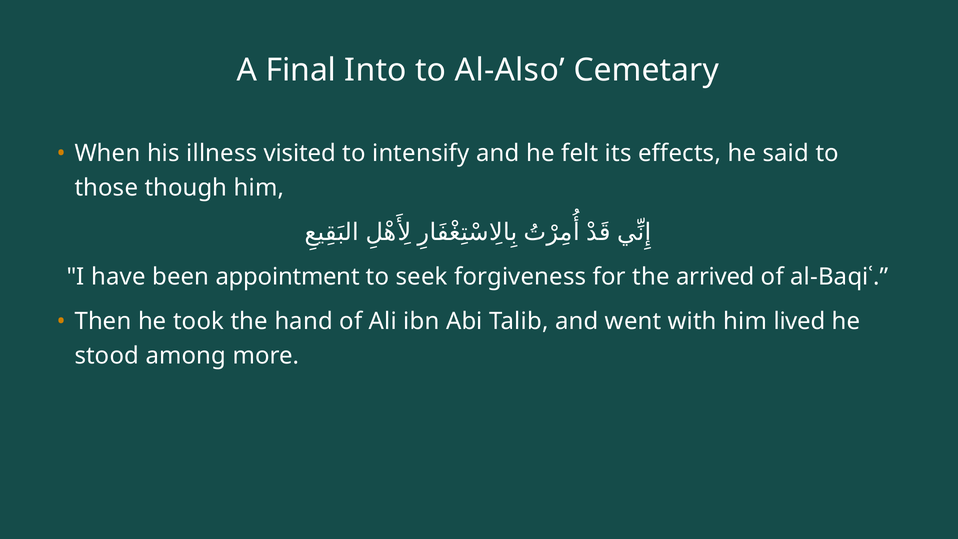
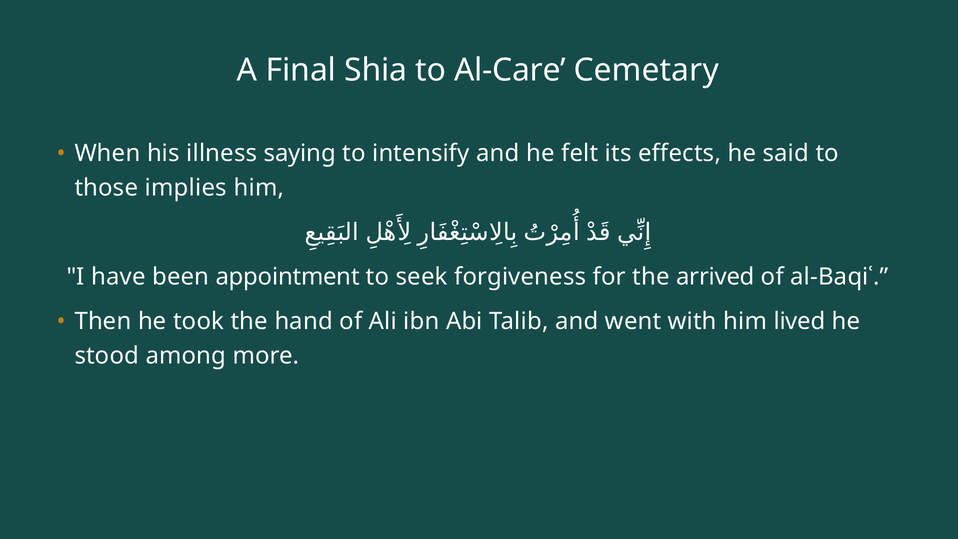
Into: Into -> Shia
Al-Also: Al-Also -> Al-Care
visited: visited -> saying
though: though -> implies
